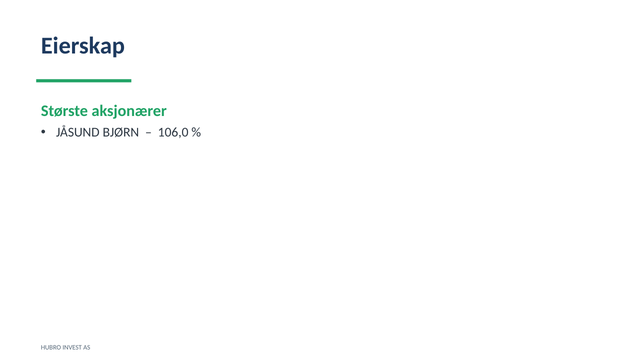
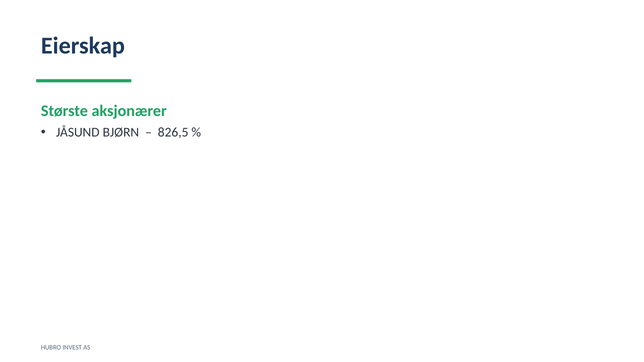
106,0: 106,0 -> 826,5
